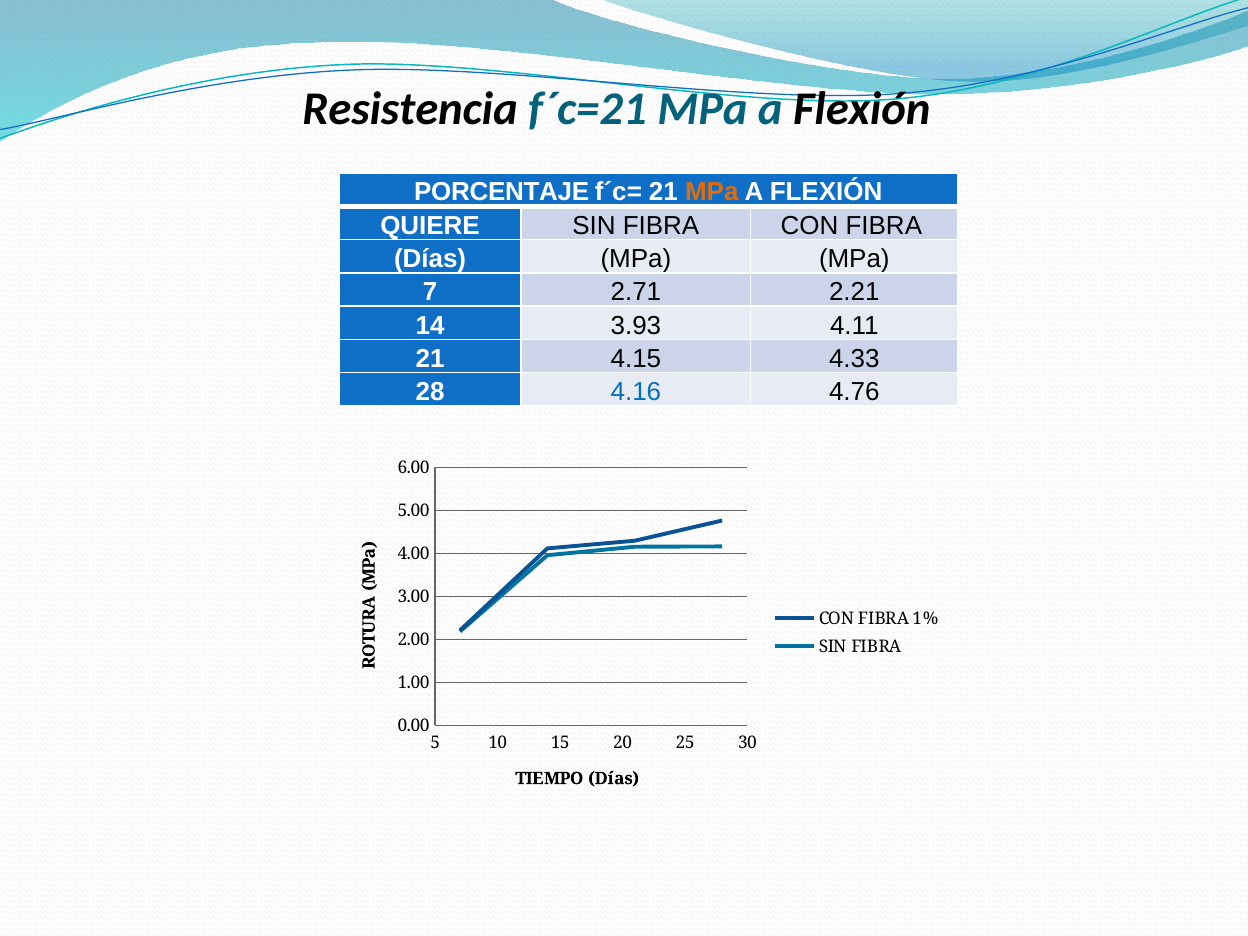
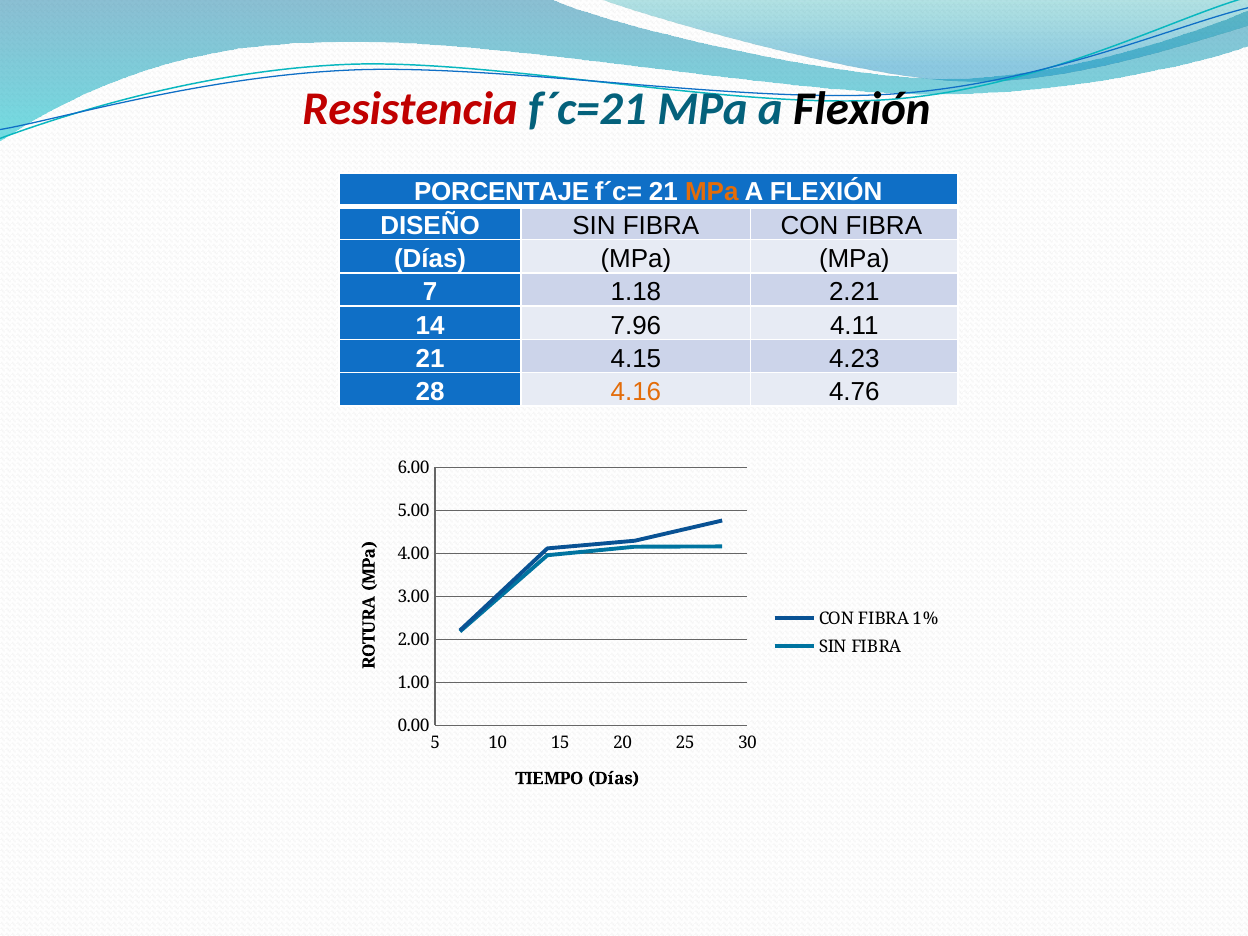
Resistencia colour: black -> red
QUIERE: QUIERE -> DISEÑO
2.71: 2.71 -> 1.18
3.93: 3.93 -> 7.96
4.33: 4.33 -> 4.23
4.16 colour: blue -> orange
